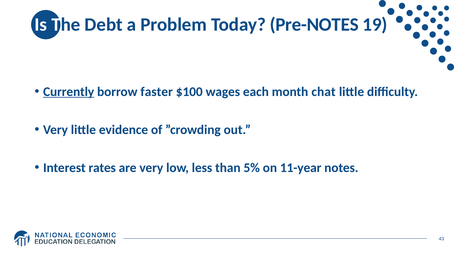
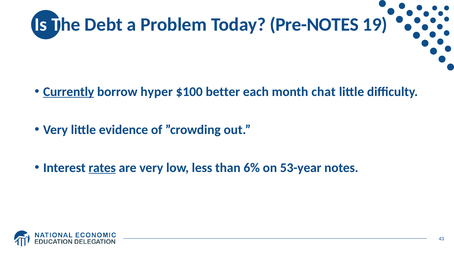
faster: faster -> hyper
wages: wages -> better
rates underline: none -> present
5%: 5% -> 6%
11-year: 11-year -> 53-year
